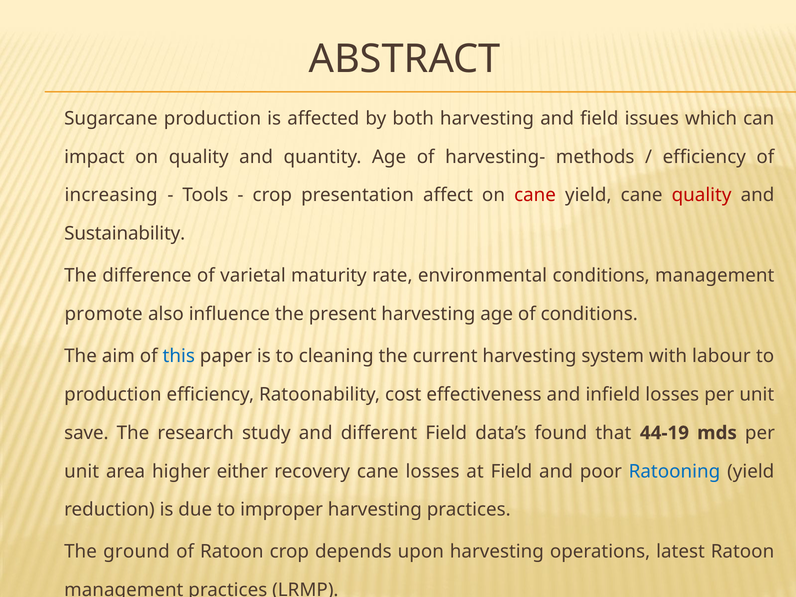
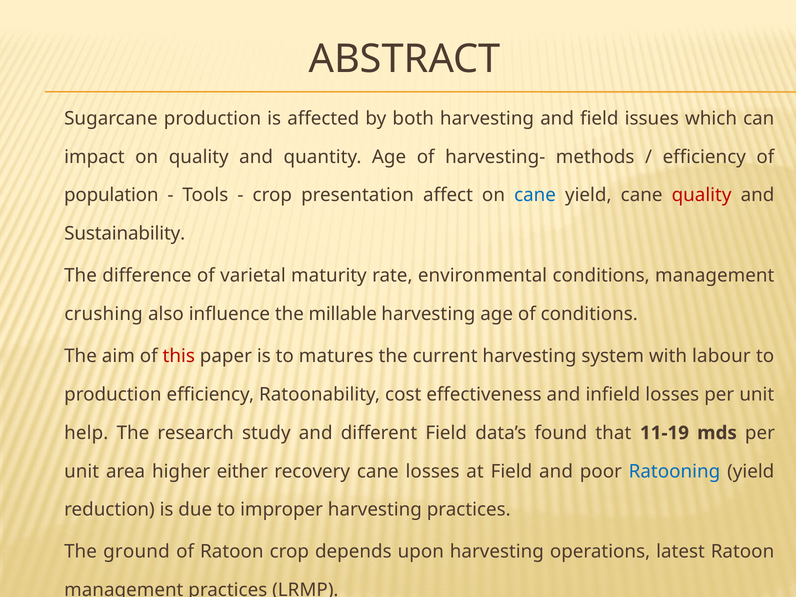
increasing: increasing -> population
cane at (535, 195) colour: red -> blue
promote: promote -> crushing
present: present -> millable
this colour: blue -> red
cleaning: cleaning -> matures
save: save -> help
44-19: 44-19 -> 11-19
